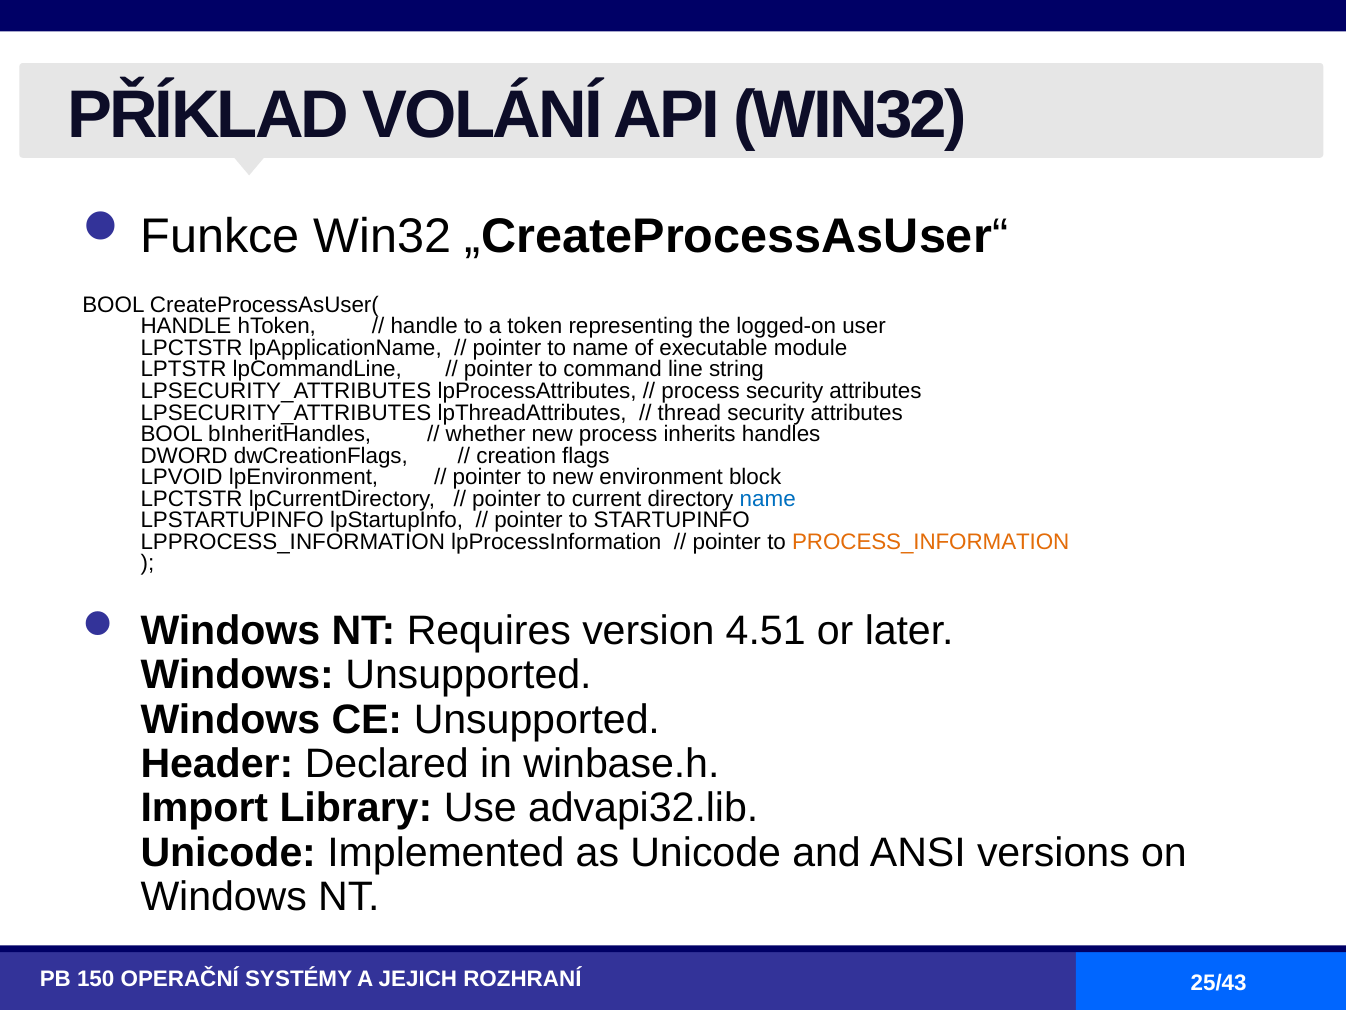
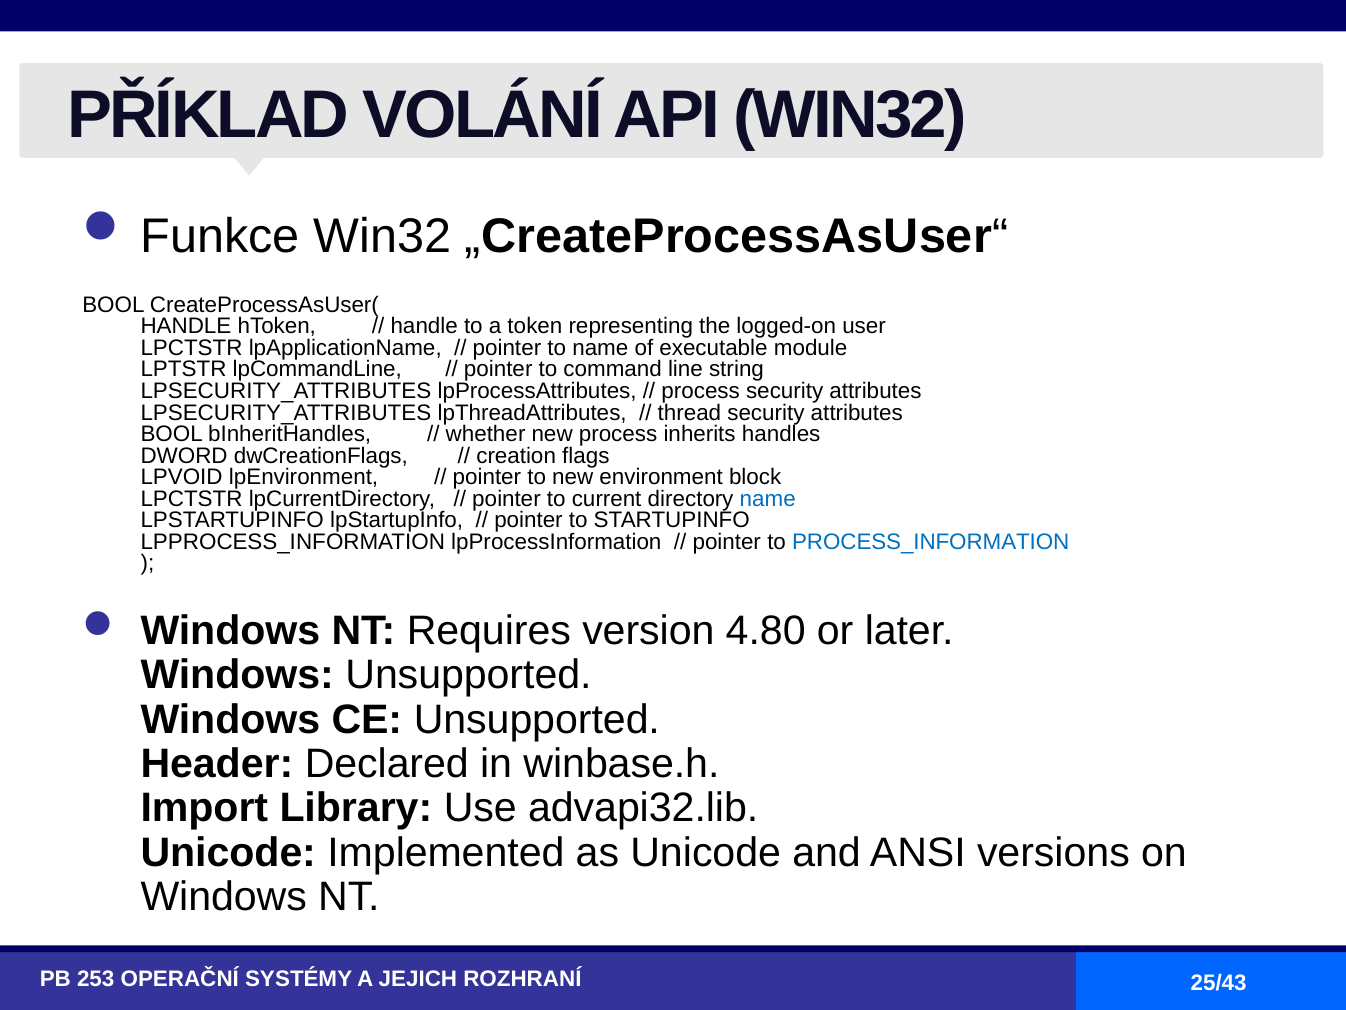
PROCESS_INFORMATION colour: orange -> blue
4.51: 4.51 -> 4.80
150: 150 -> 253
